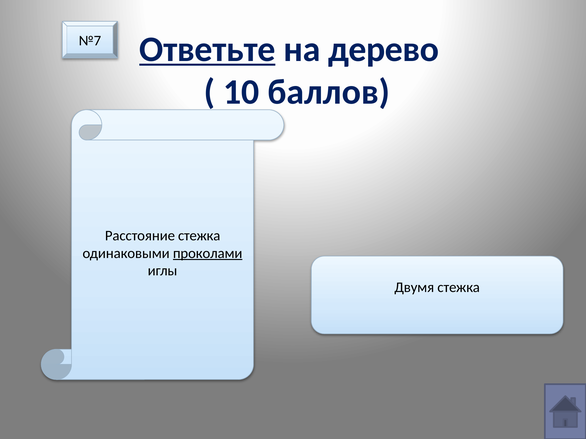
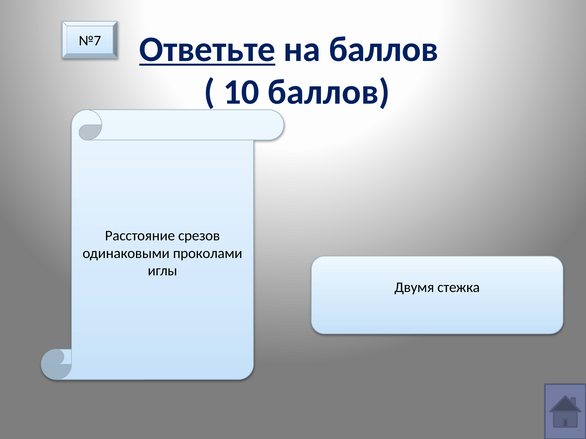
на дерево: дерево -> баллов
Расстояние стежка: стежка -> срезов
проколами underline: present -> none
